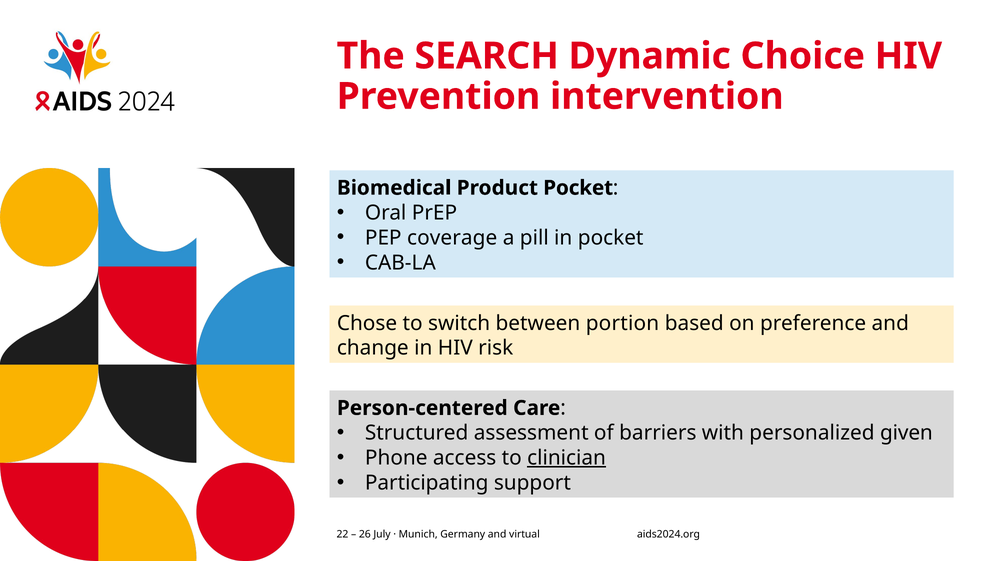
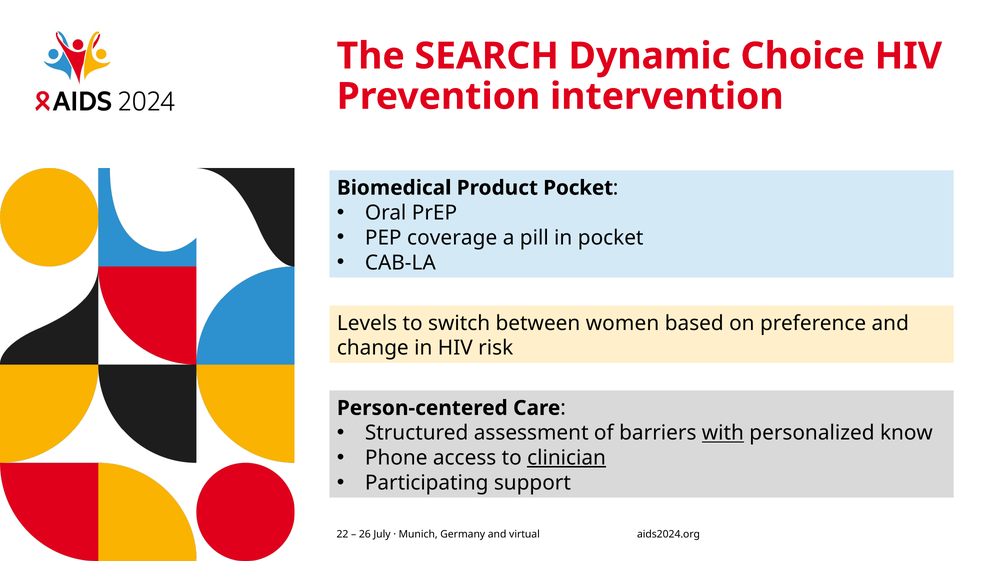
Chose: Chose -> Levels
portion: portion -> women
with underline: none -> present
given: given -> know
